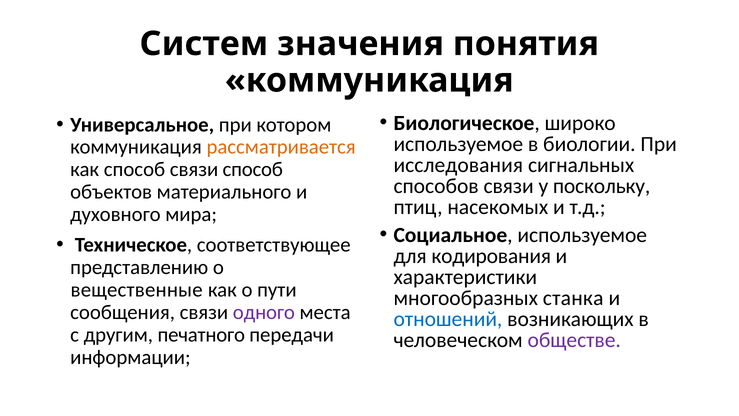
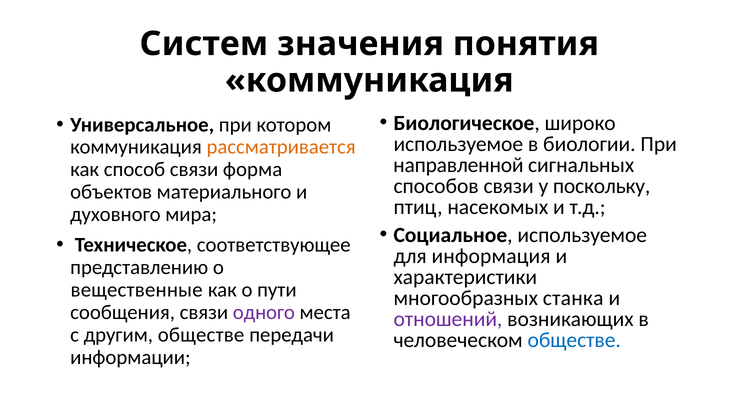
исследования: исследования -> направленной
связи способ: способ -> форма
кодирования: кодирования -> информация
отношений colour: blue -> purple
другим печатного: печатного -> обществе
обществе at (574, 340) colour: purple -> blue
